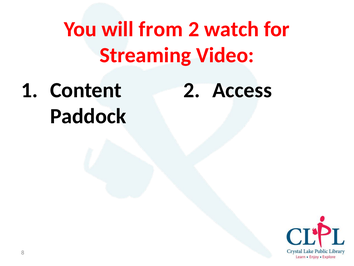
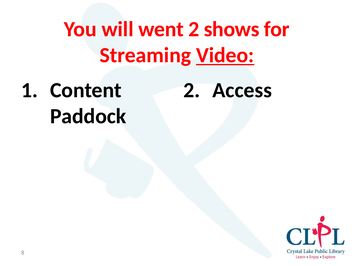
from: from -> went
watch: watch -> shows
Video underline: none -> present
